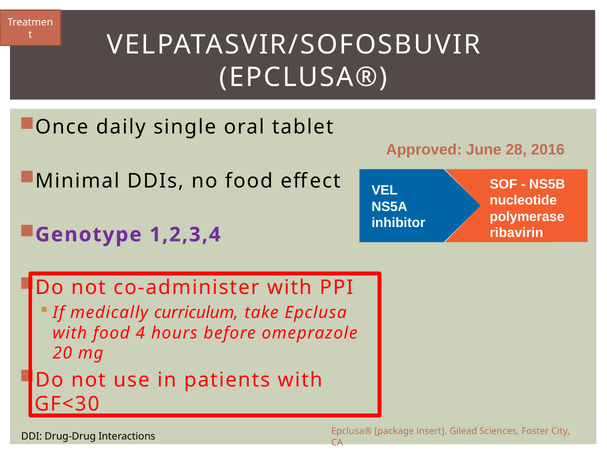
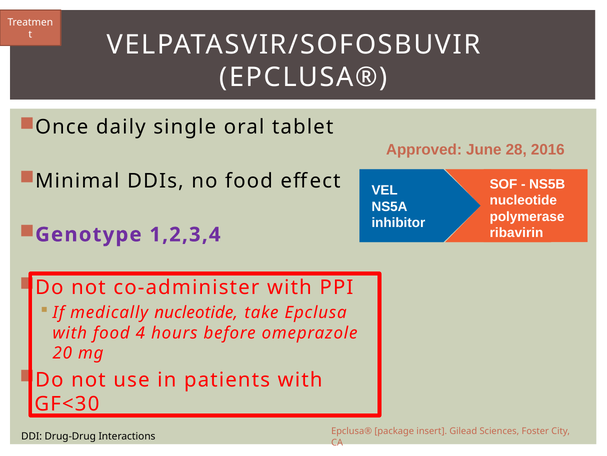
medically curriculum: curriculum -> nucleotide
